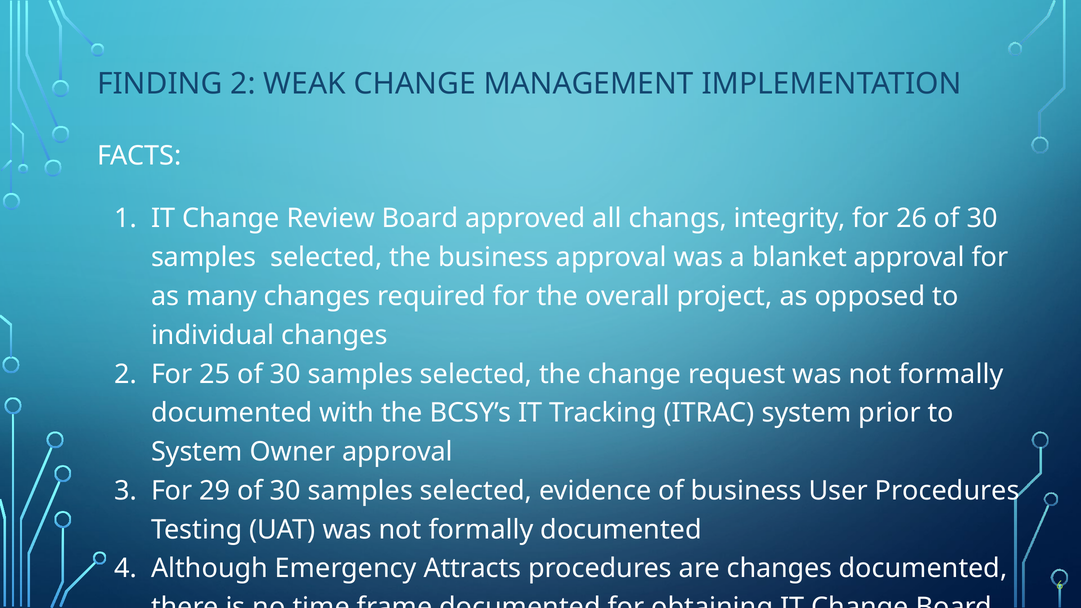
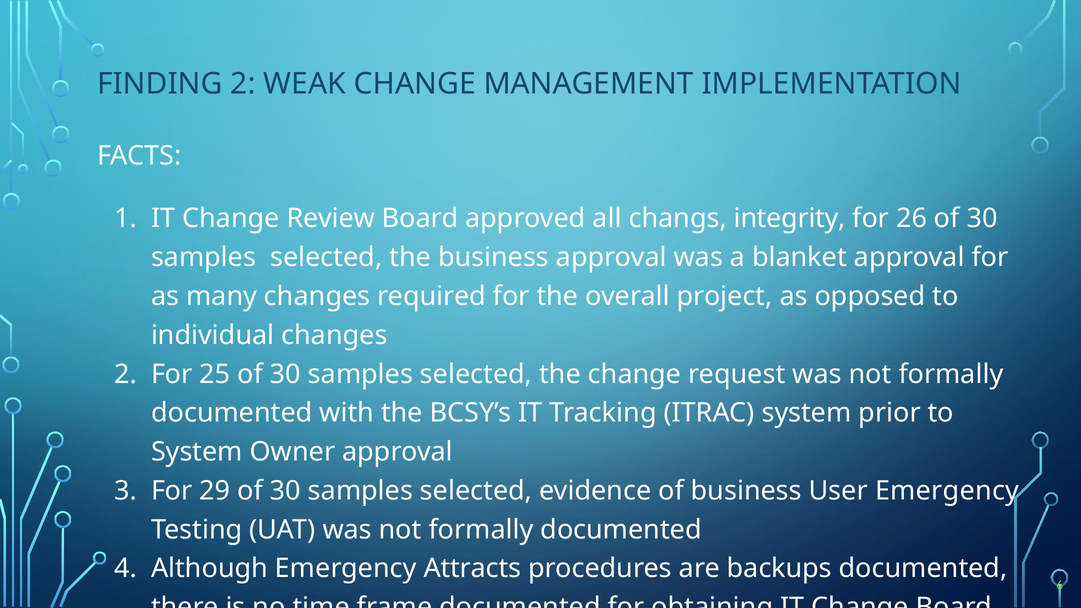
User Procedures: Procedures -> Emergency
are changes: changes -> backups
